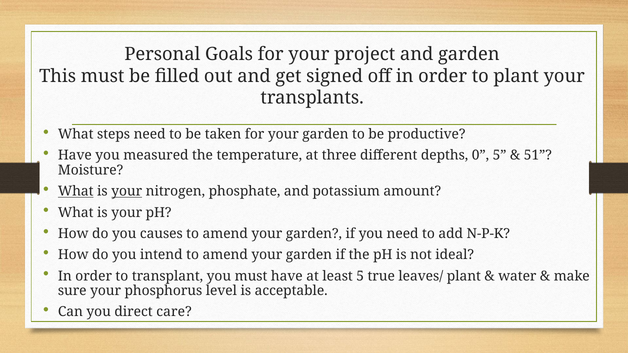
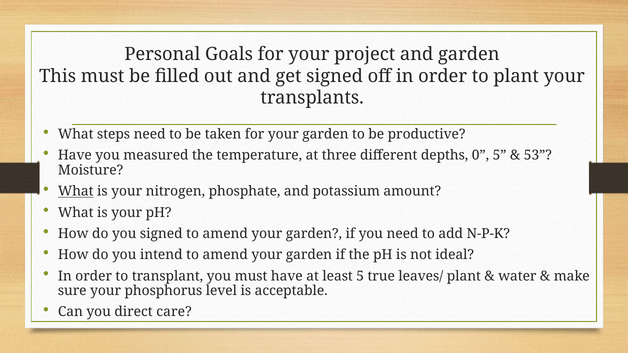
51: 51 -> 53
your at (127, 191) underline: present -> none
you causes: causes -> signed
